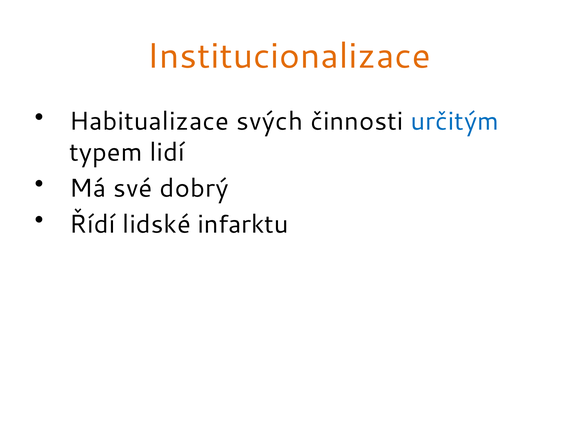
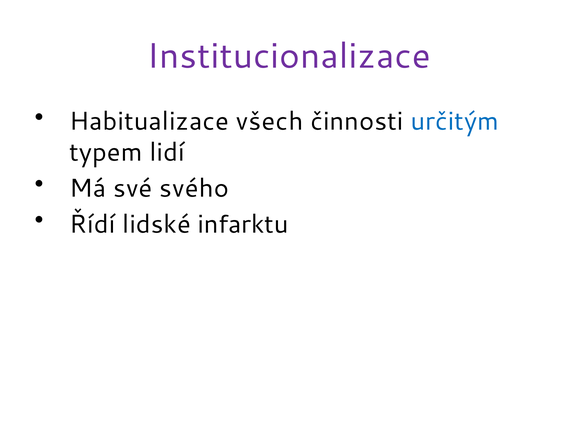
Institucionalizace colour: orange -> purple
svých: svých -> všech
dobrý: dobrý -> svého
